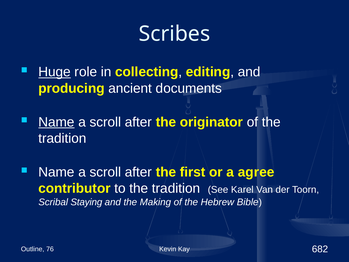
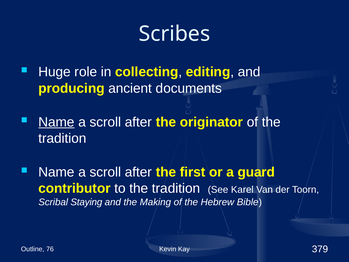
Huge underline: present -> none
agree: agree -> guard
682: 682 -> 379
